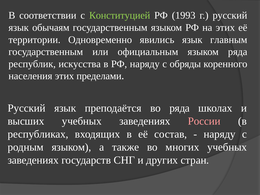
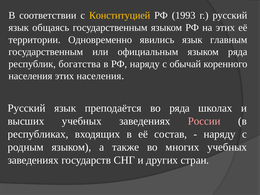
Конституцией colour: light green -> yellow
обычаям: обычаям -> общаясь
искусства: искусства -> богатства
обряды: обряды -> обычай
этих пределами: пределами -> населения
